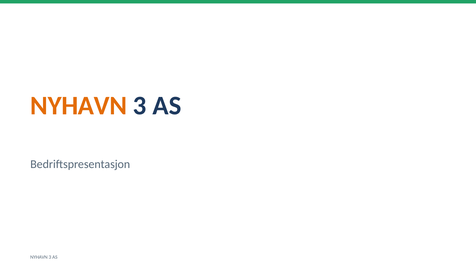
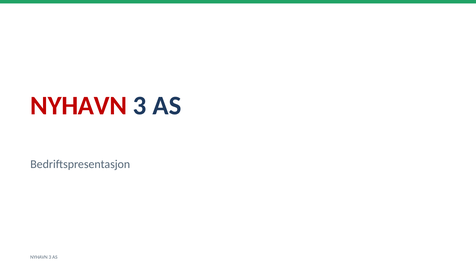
NYHAVN at (79, 106) colour: orange -> red
